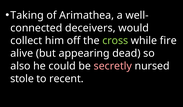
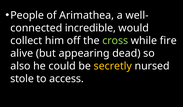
Taking: Taking -> People
deceivers: deceivers -> incredible
secretly colour: pink -> yellow
recent: recent -> access
